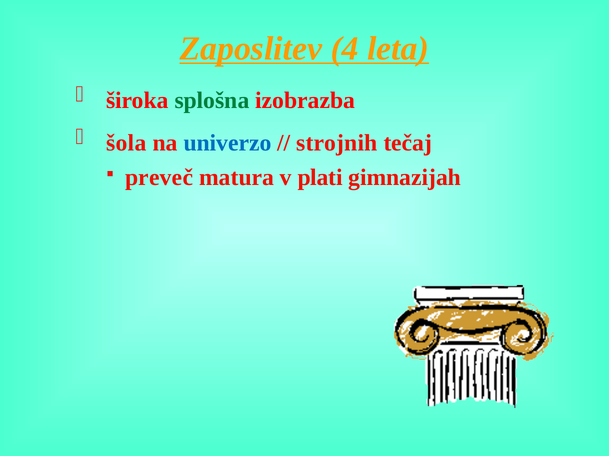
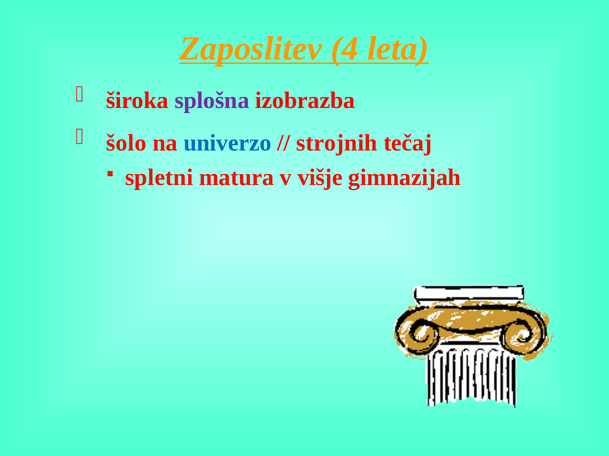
splošna colour: green -> purple
šola: šola -> šolo
preveč: preveč -> spletni
plati: plati -> višje
